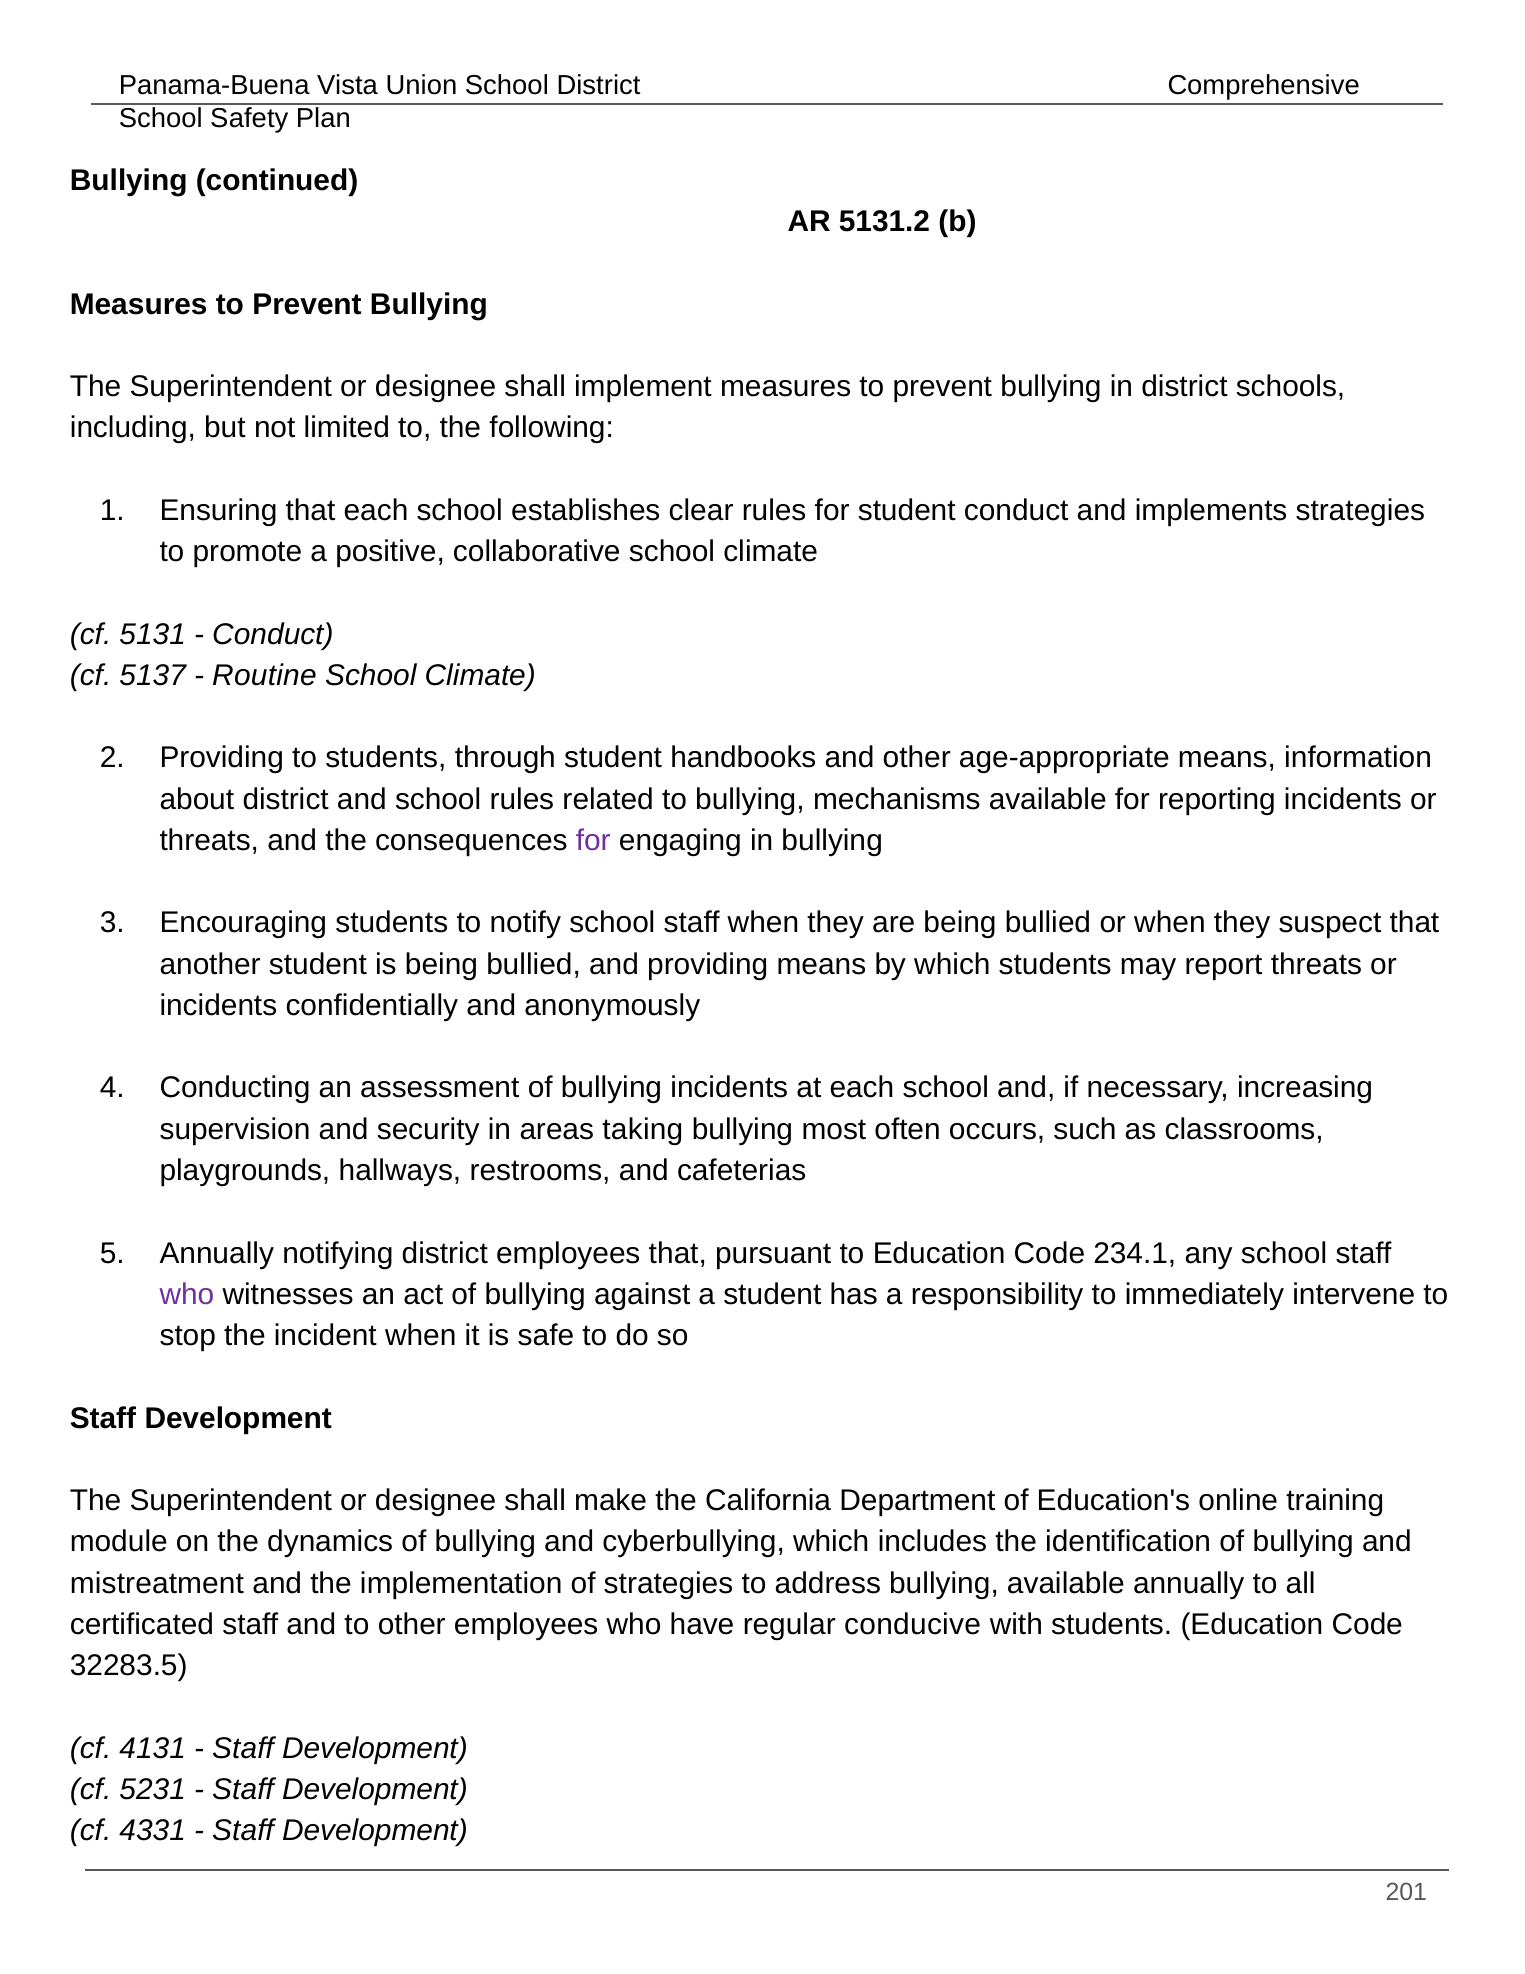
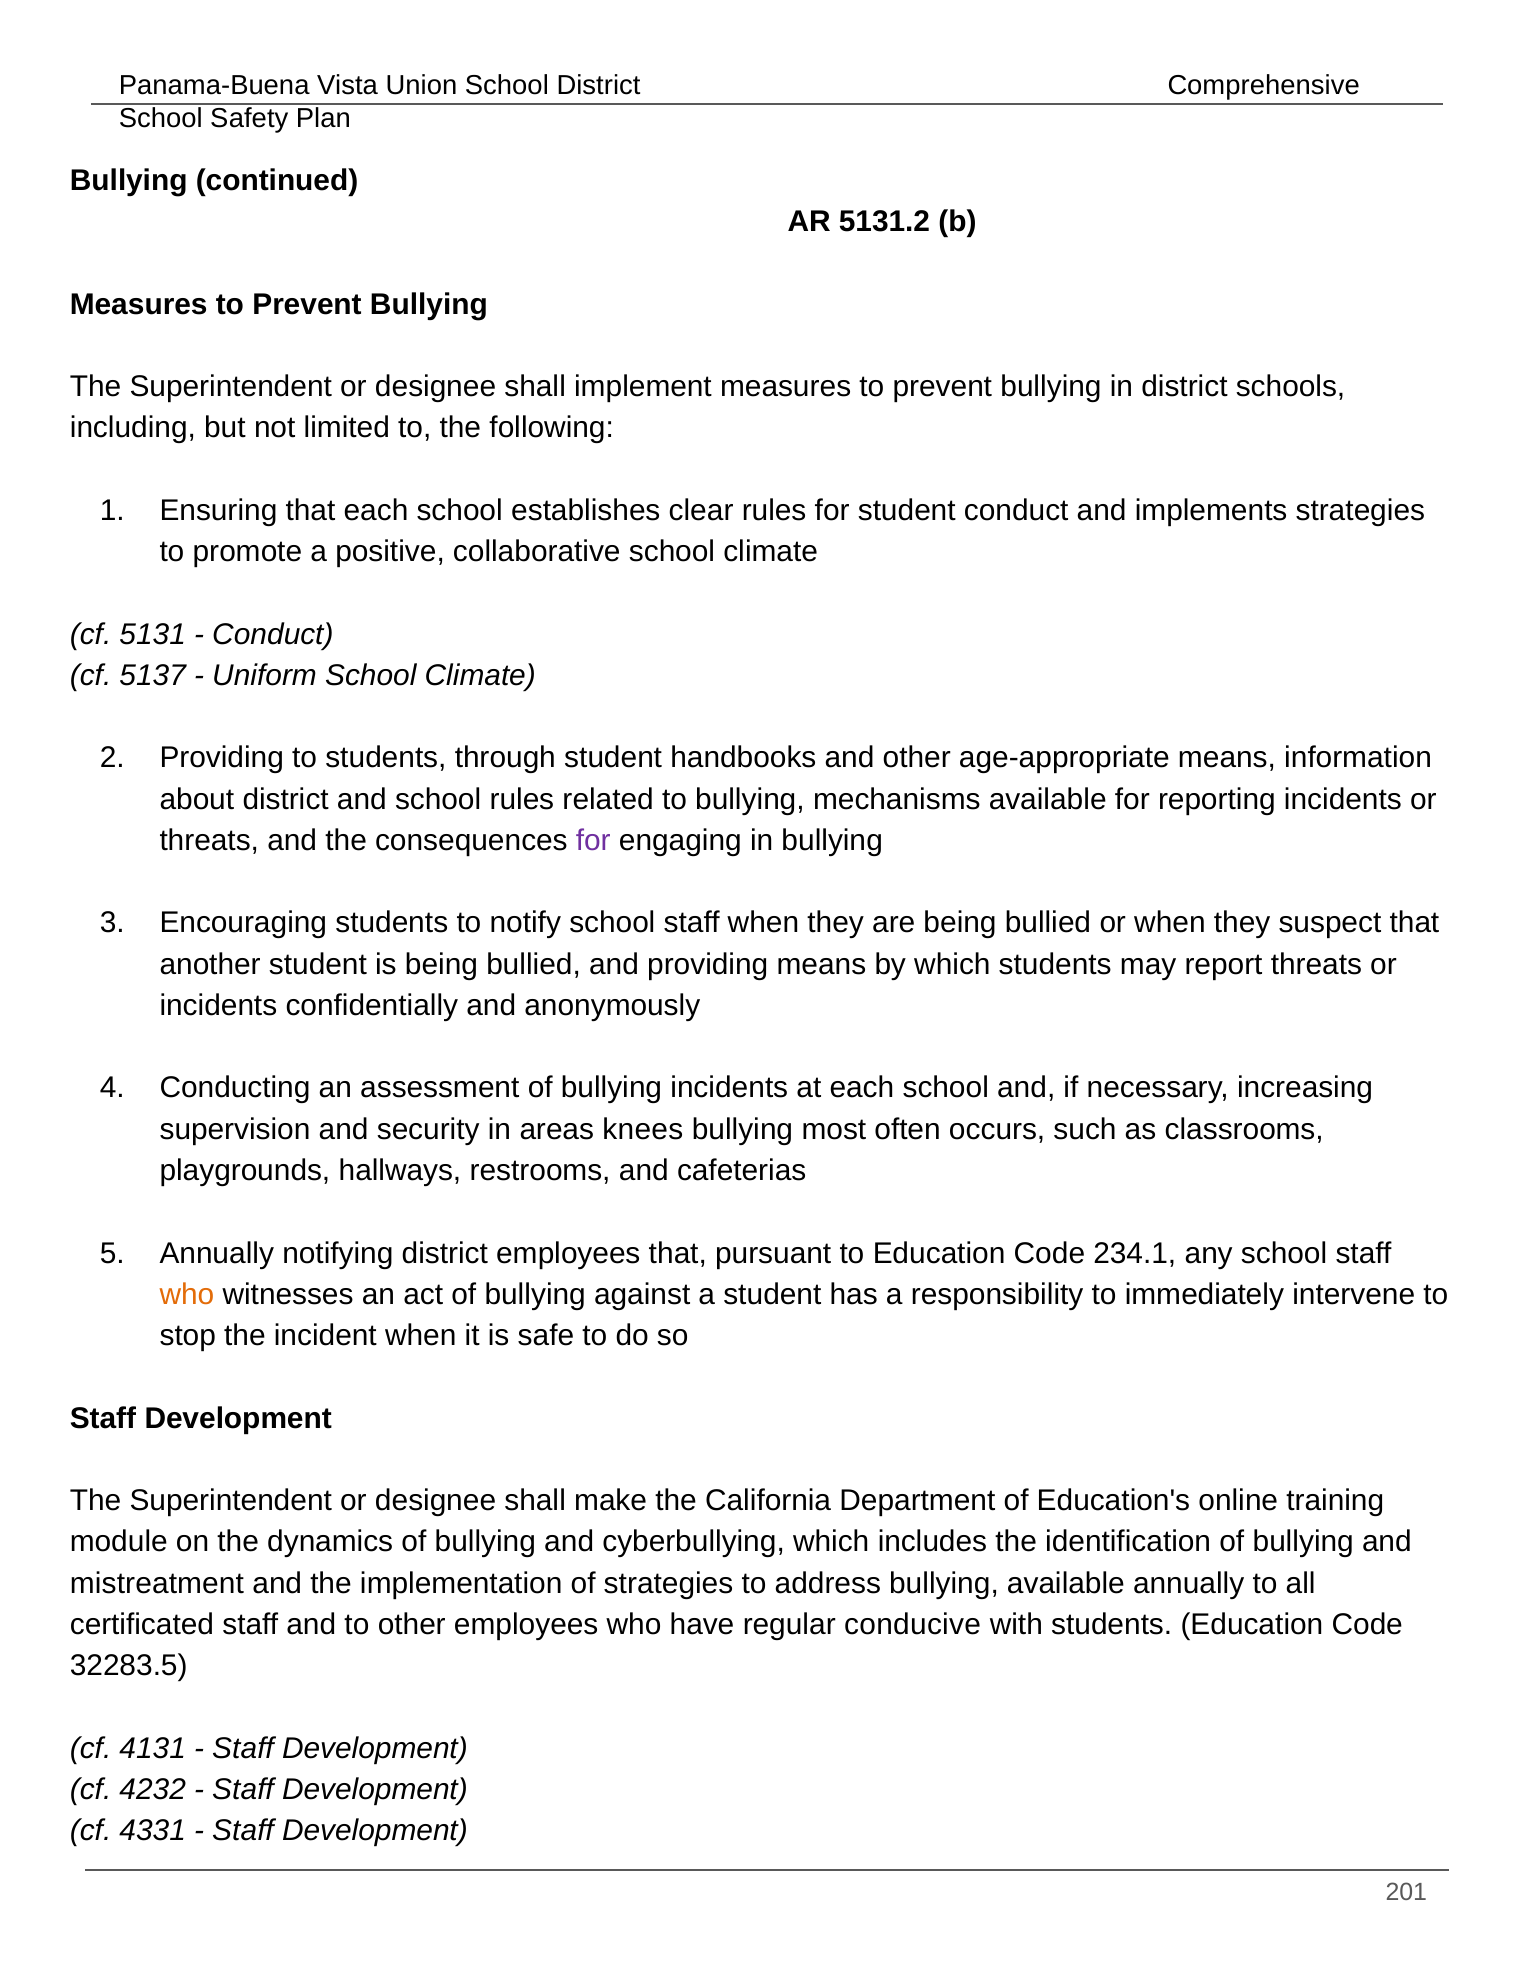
Routine: Routine -> Uniform
taking: taking -> knees
who at (187, 1294) colour: purple -> orange
5231: 5231 -> 4232
